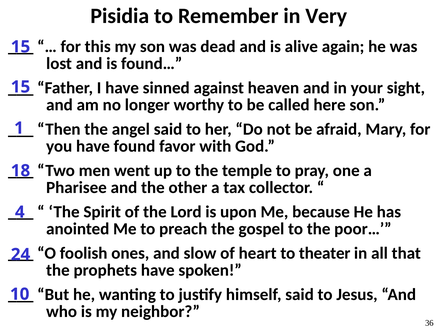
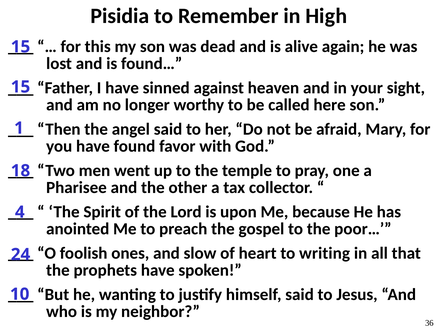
Very: Very -> High
theater: theater -> writing
